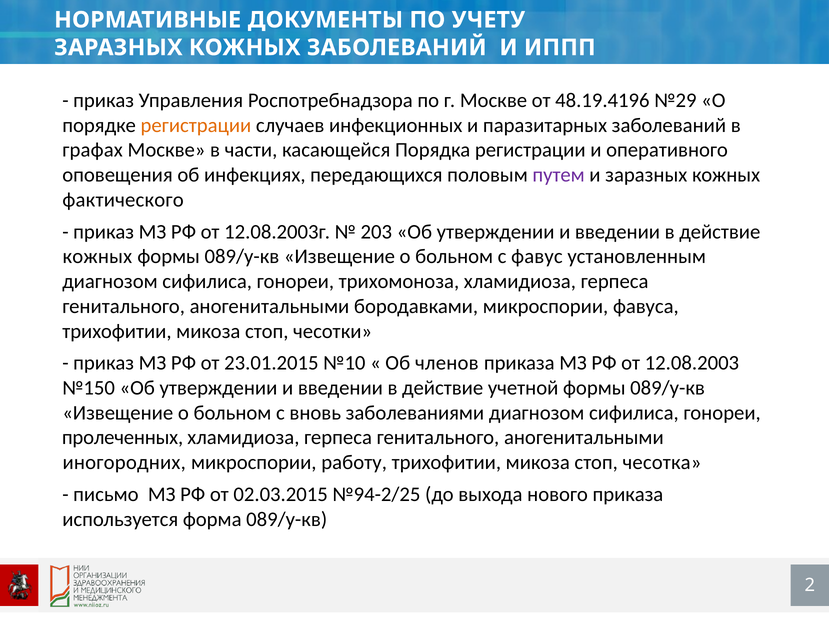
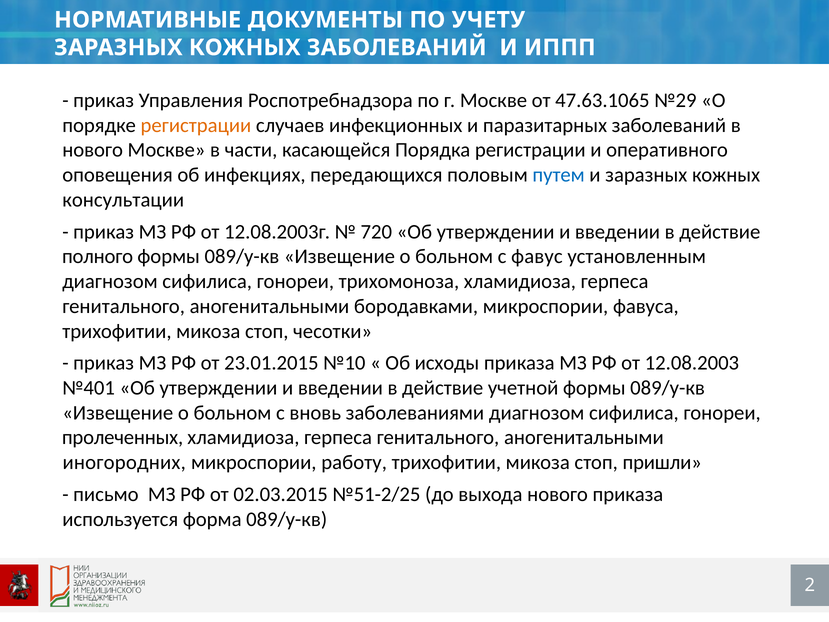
48.19.4196: 48.19.4196 -> 47.63.1065
графах at (93, 150): графах -> нового
путем colour: purple -> blue
фактического: фактического -> консультации
203: 203 -> 720
кожных at (97, 256): кожных -> полного
членов: членов -> исходы
№150: №150 -> №401
чесотка: чесотка -> пришли
№94-2/25: №94-2/25 -> №51-2/25
